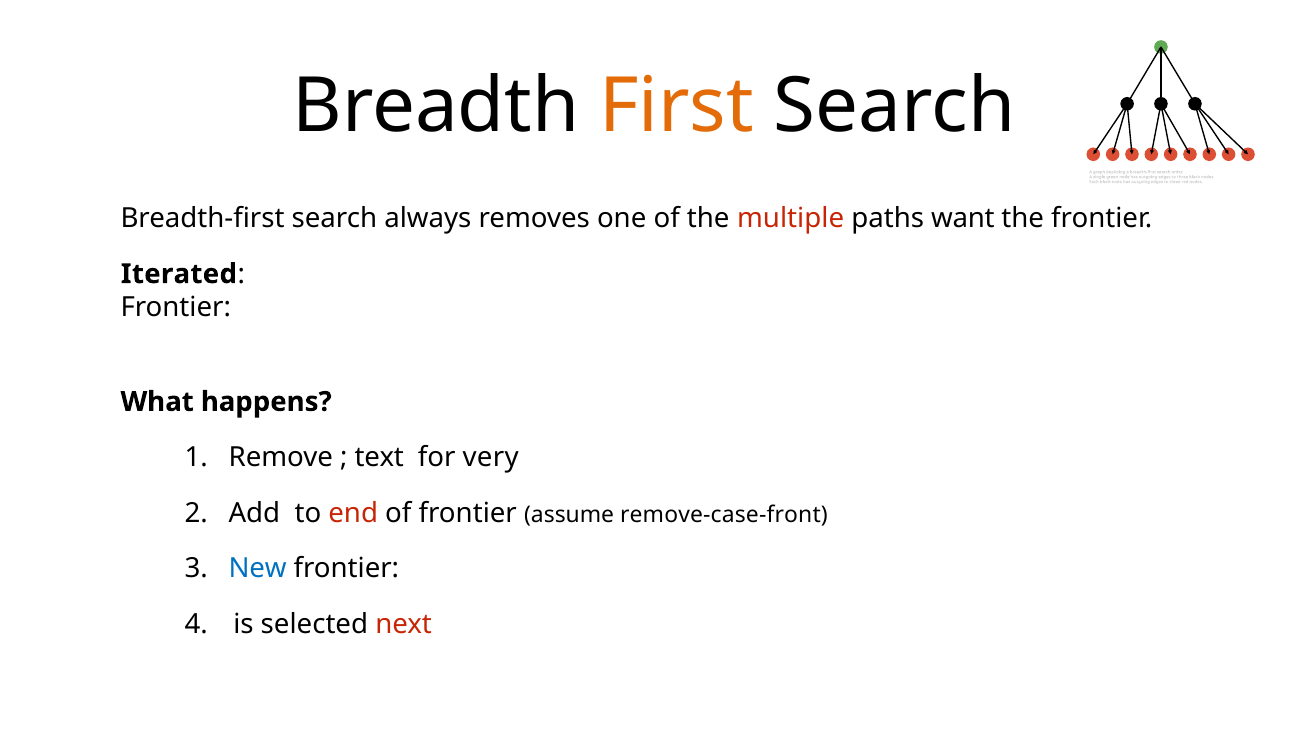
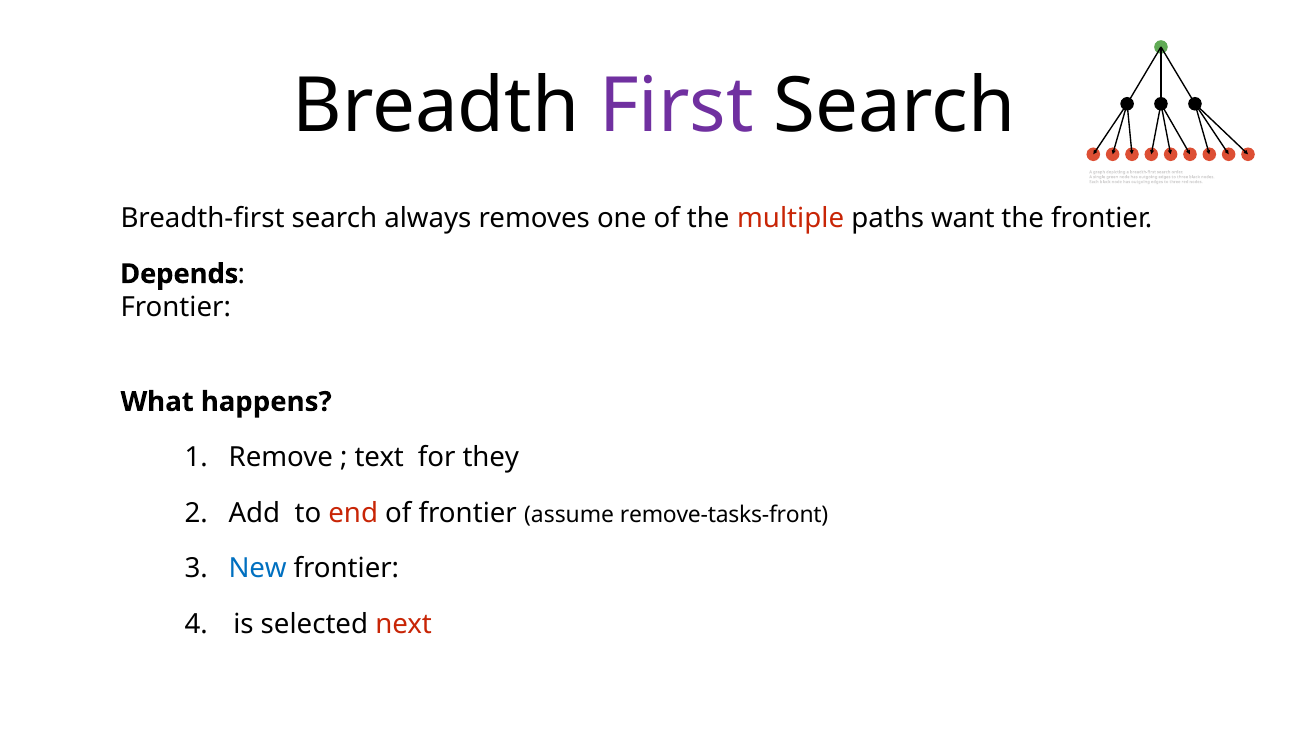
First colour: orange -> purple
Iterated: Iterated -> Depends
very: very -> they
remove-case-front: remove-case-front -> remove-tasks-front
